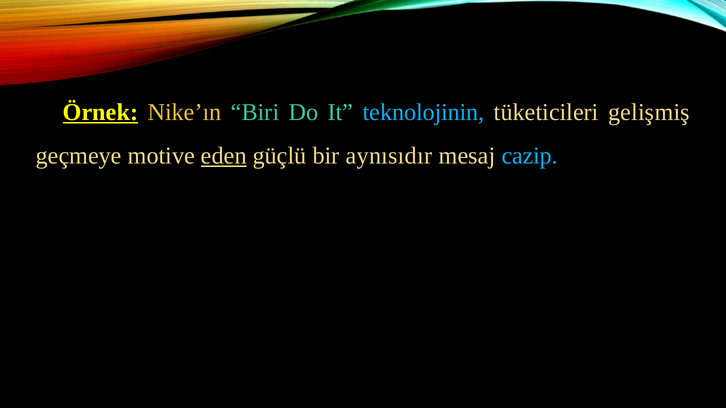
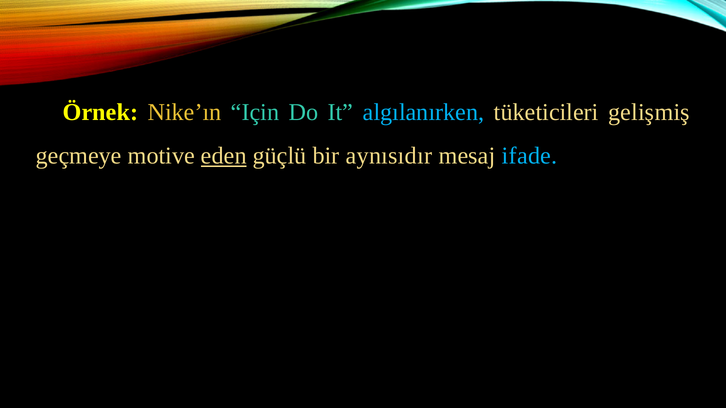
Örnek underline: present -> none
Biri: Biri -> Için
teknolojinin: teknolojinin -> algılanırken
cazip: cazip -> ifade
